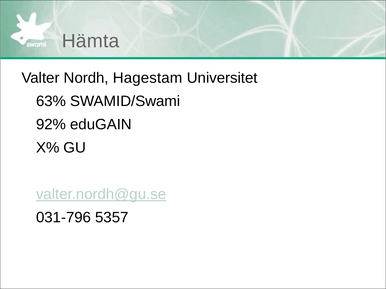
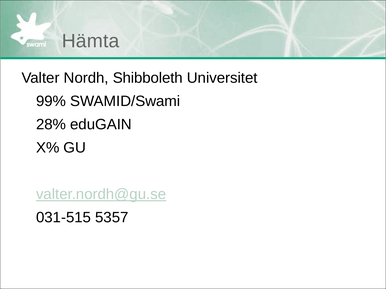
Hagestam: Hagestam -> Shibboleth
63%: 63% -> 99%
92%: 92% -> 28%
031-796: 031-796 -> 031-515
